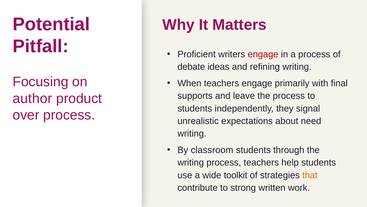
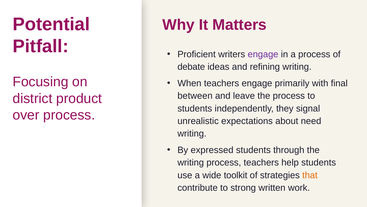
engage at (263, 54) colour: red -> purple
supports: supports -> between
author: author -> district
classroom: classroom -> expressed
